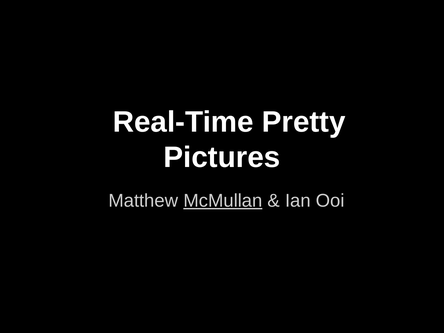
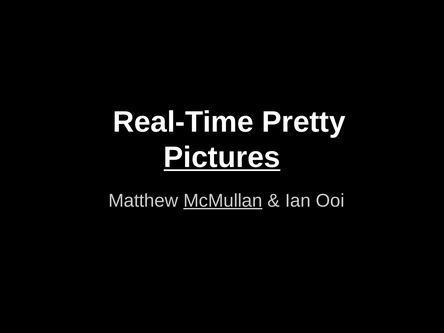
Pictures underline: none -> present
